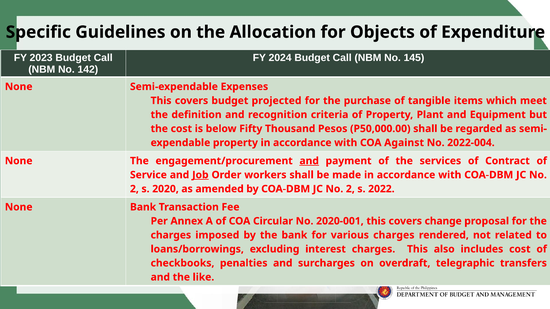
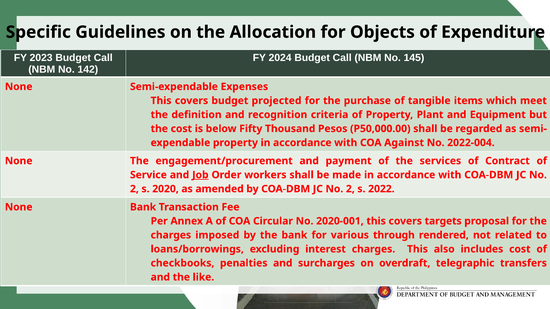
and at (309, 161) underline: present -> none
change: change -> targets
various charges: charges -> through
